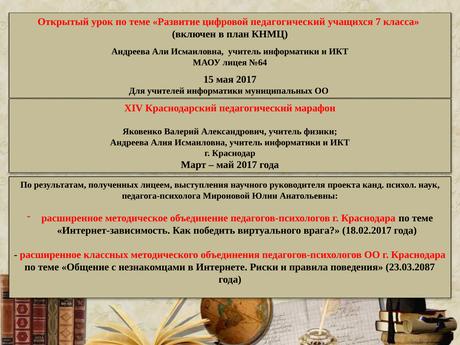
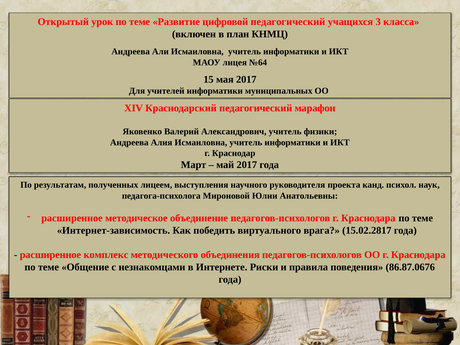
7: 7 -> 3
18.02.2017: 18.02.2017 -> 15.02.2817
классных: классных -> комплекс
23.03.2087: 23.03.2087 -> 86.87.0676
